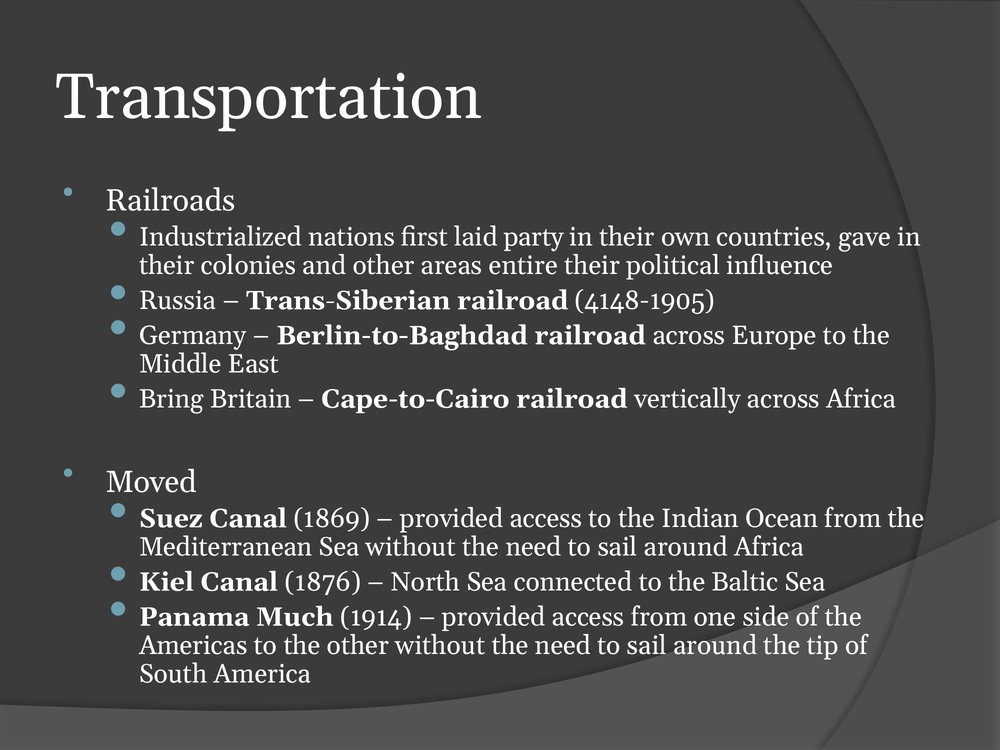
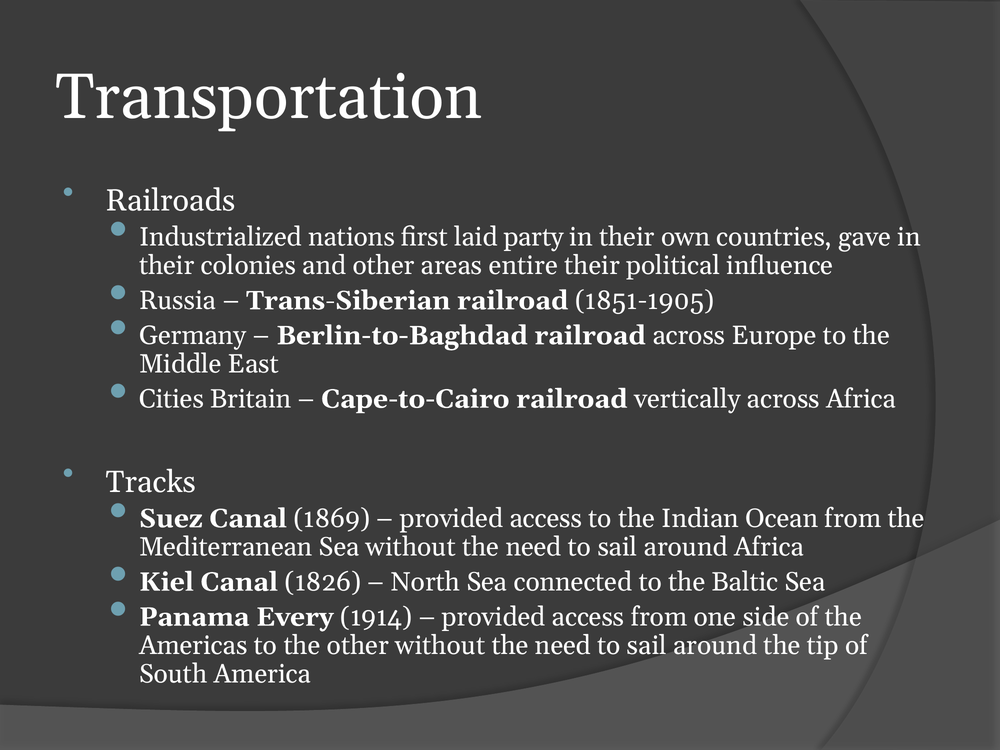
4148-1905: 4148-1905 -> 1851-1905
Bring: Bring -> Cities
Moved: Moved -> Tracks
1876: 1876 -> 1826
Much: Much -> Every
